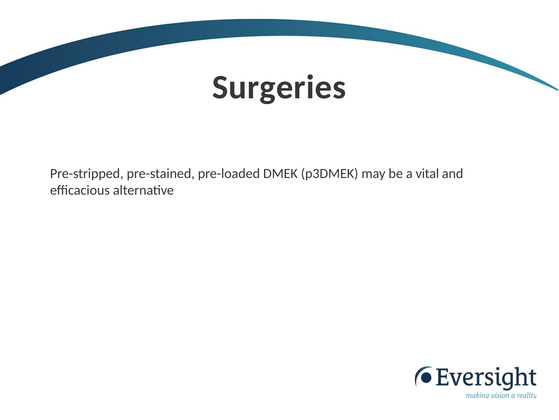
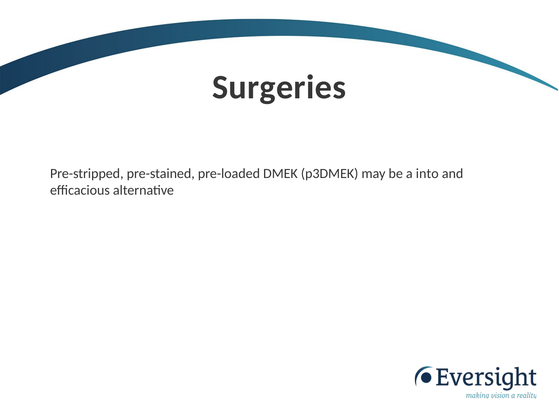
vital: vital -> into
